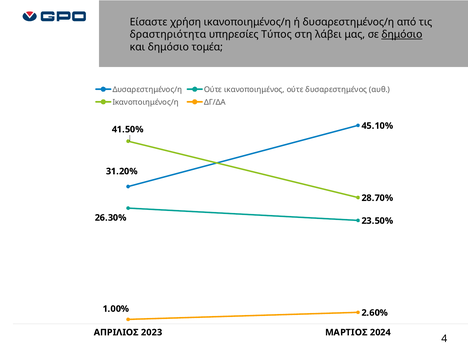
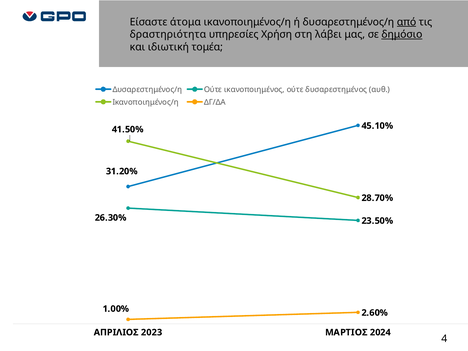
χρήση: χρήση -> άτομα
από underline: none -> present
Τύπος: Τύπος -> Χρήση
και δημόσιο: δημόσιο -> ιδιωτική
